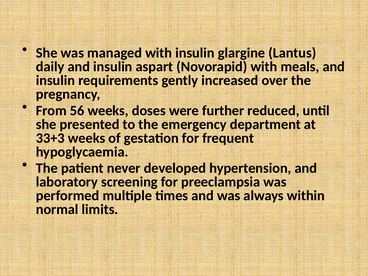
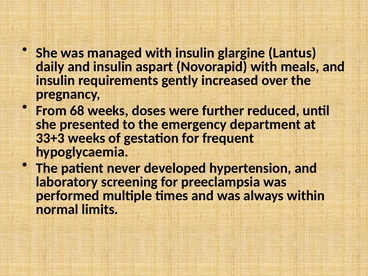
56: 56 -> 68
